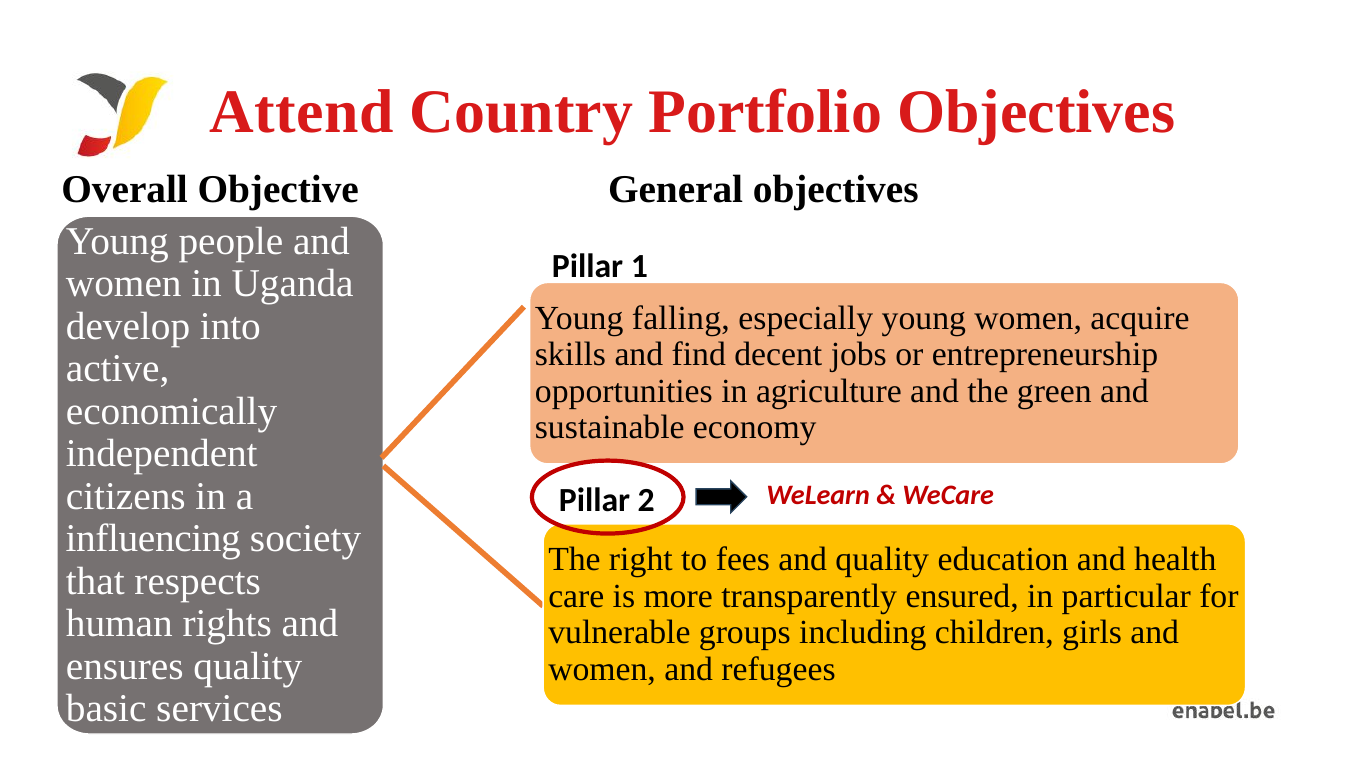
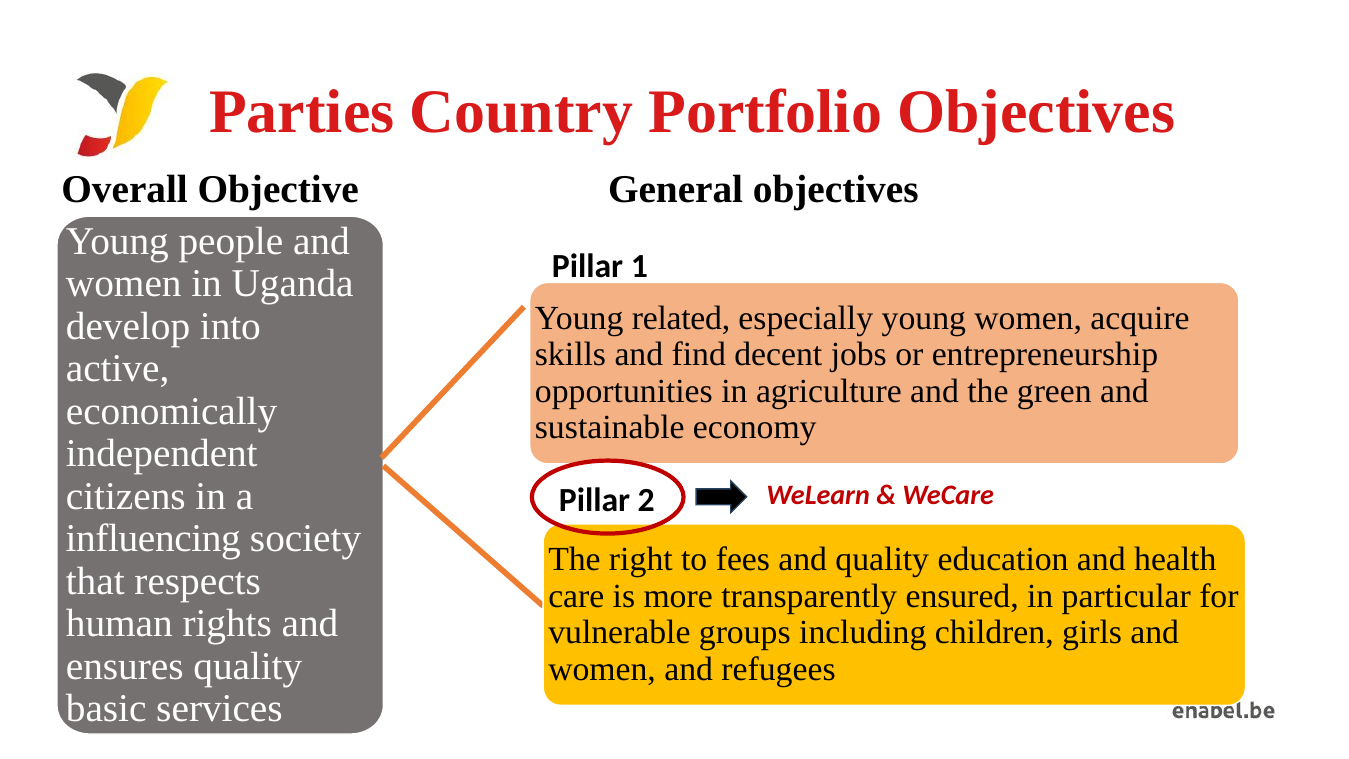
Attend: Attend -> Parties
falling: falling -> related
